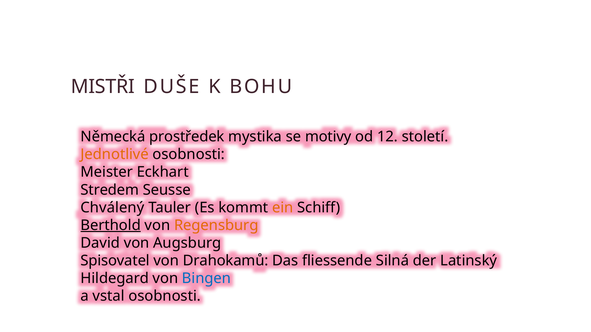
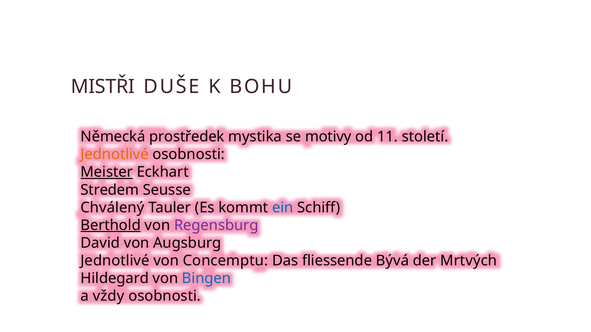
12: 12 -> 11
Meister underline: none -> present
ein colour: orange -> blue
Regensburg colour: orange -> purple
Spisovatel at (115, 261): Spisovatel -> Jednotlivé
Drahokamů: Drahokamů -> Concemptu
Silná: Silná -> Bývá
Latinský: Latinský -> Mrtvých
vstal: vstal -> vždy
